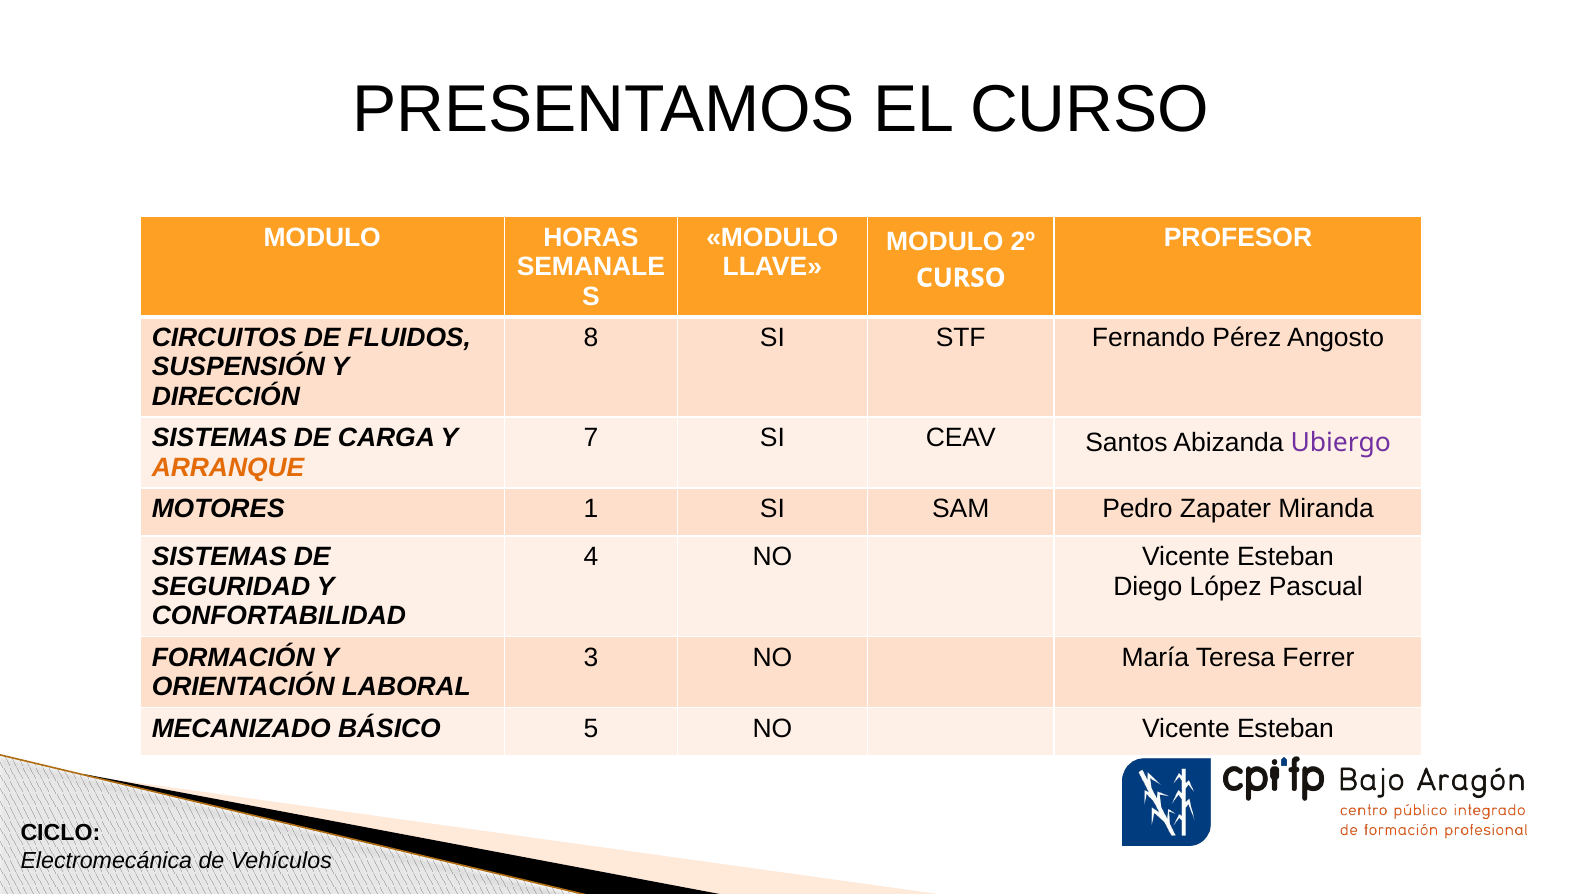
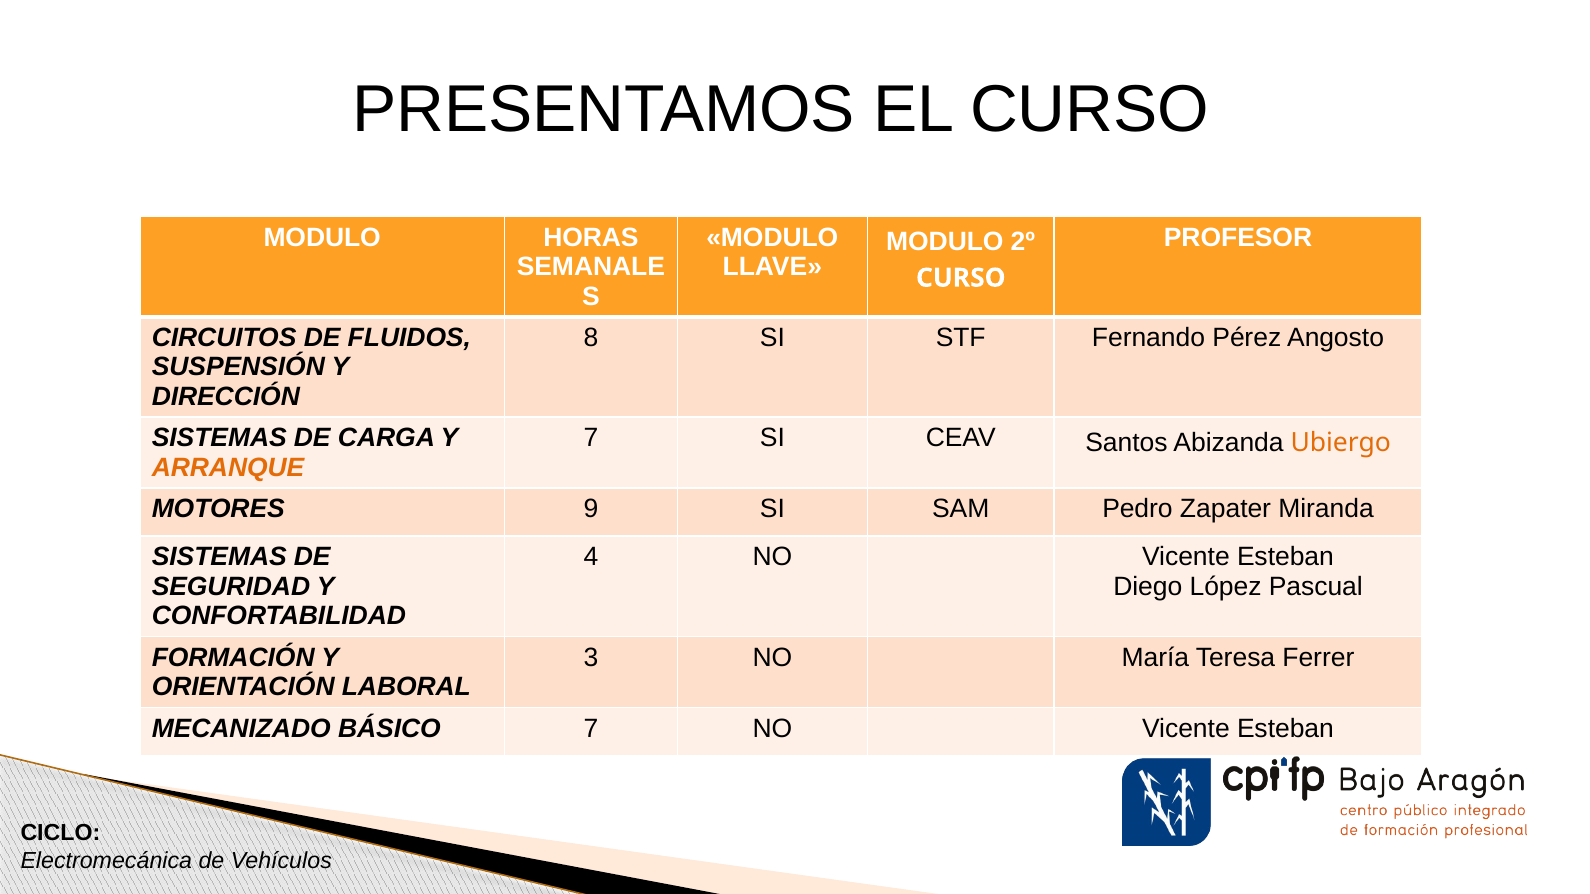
Ubiergo colour: purple -> orange
1: 1 -> 9
BÁSICO 5: 5 -> 7
